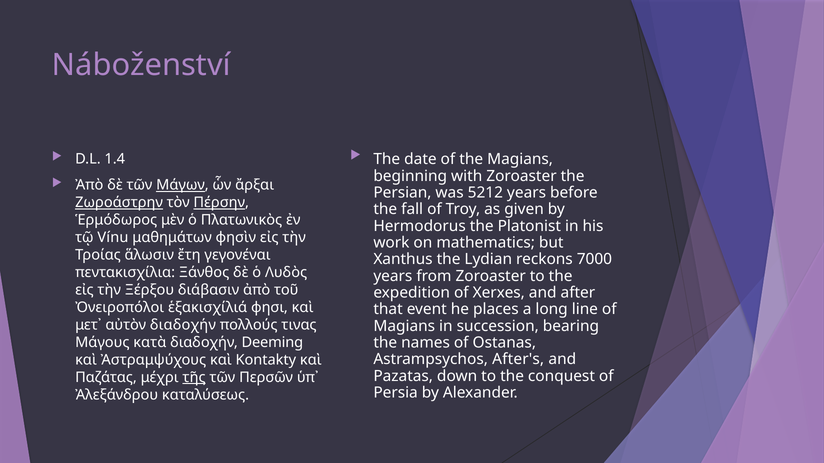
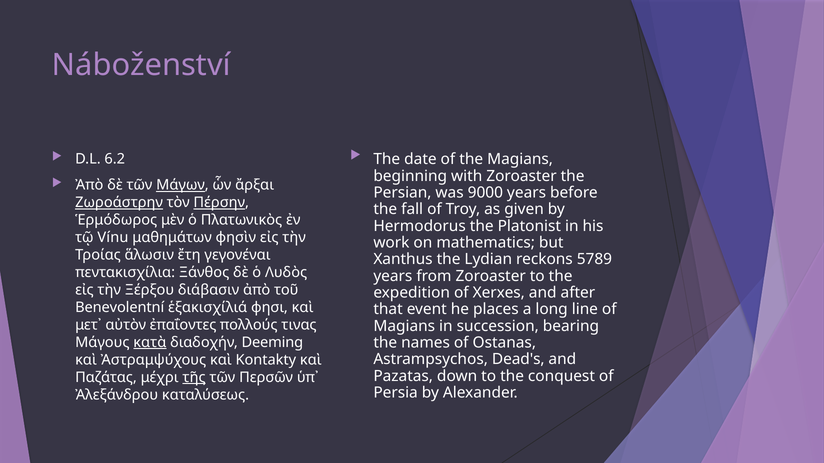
1.4: 1.4 -> 6.2
5212: 5212 -> 9000
7000: 7000 -> 5789
Ὀνειροπόλοι: Ὀνειροπόλοι -> Benevolentní
αὐτὸν διαδοχήν: διαδοχήν -> ἐπαΐοντες
κατὰ underline: none -> present
After's: After's -> Dead's
